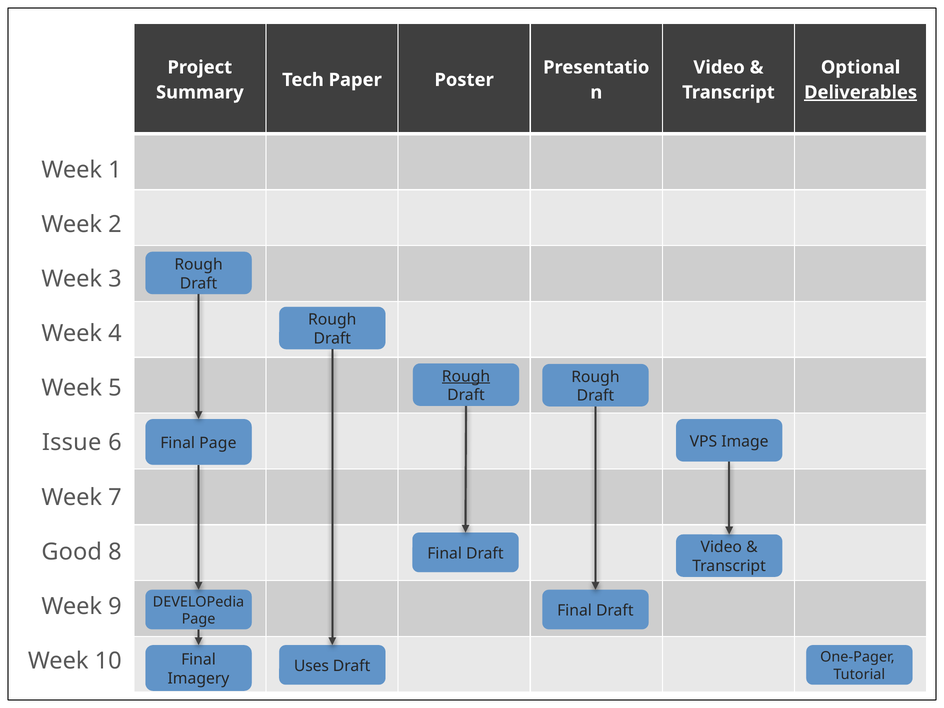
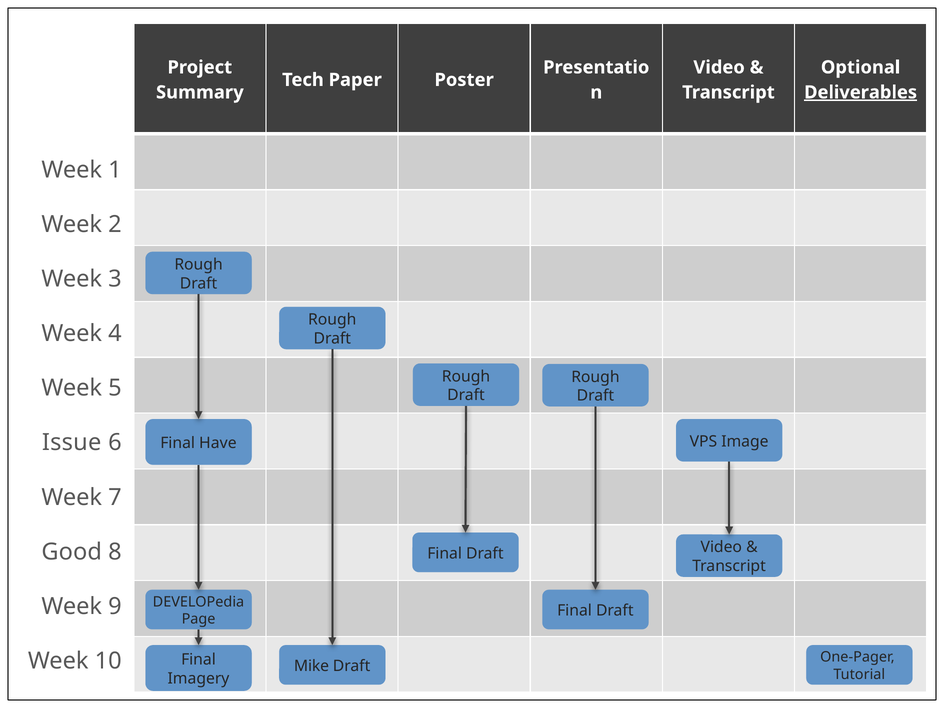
Rough at (466, 376) underline: present -> none
Final Page: Page -> Have
Uses: Uses -> Mike
